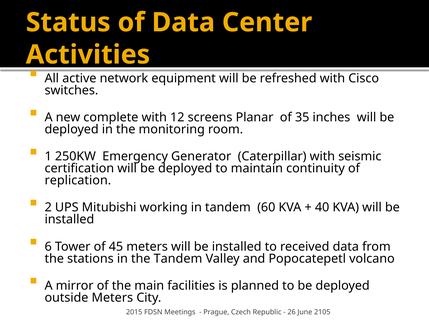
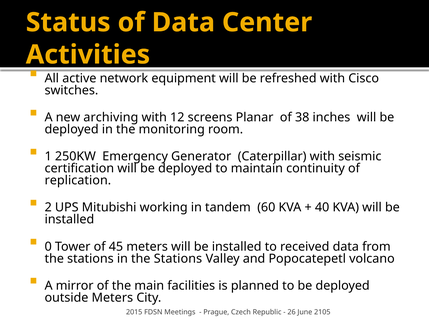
complete: complete -> archiving
35: 35 -> 38
6: 6 -> 0
in the Tandem: Tandem -> Stations
